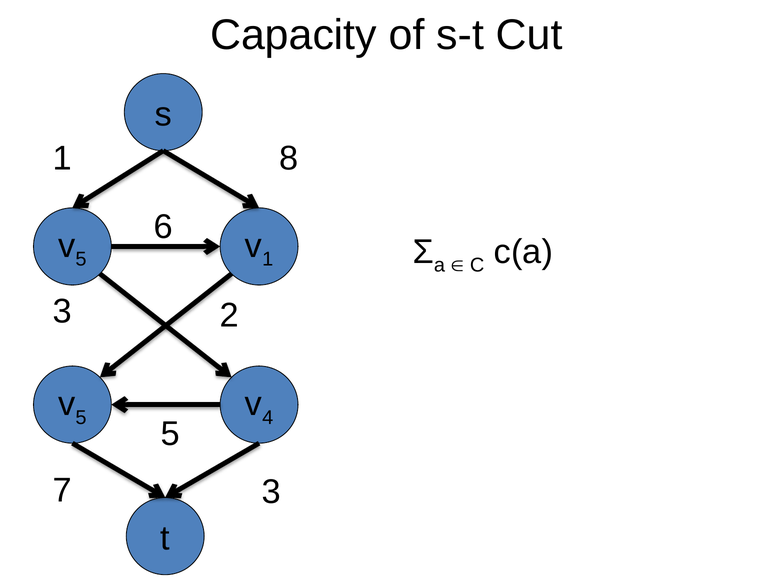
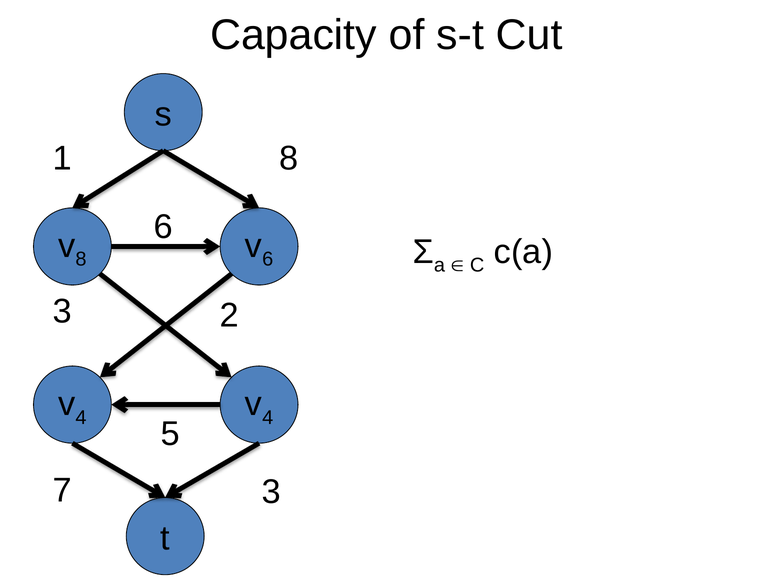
5 at (81, 260): 5 -> 8
1 at (268, 260): 1 -> 6
5 at (81, 418): 5 -> 4
